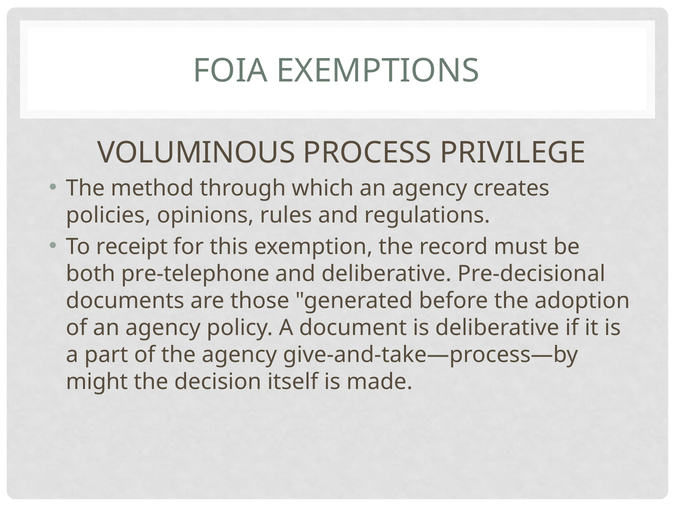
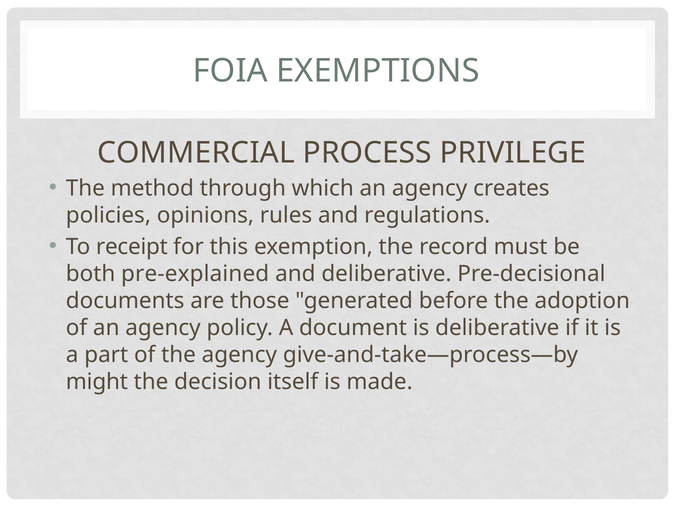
VOLUMINOUS: VOLUMINOUS -> COMMERCIAL
pre-telephone: pre-telephone -> pre-explained
